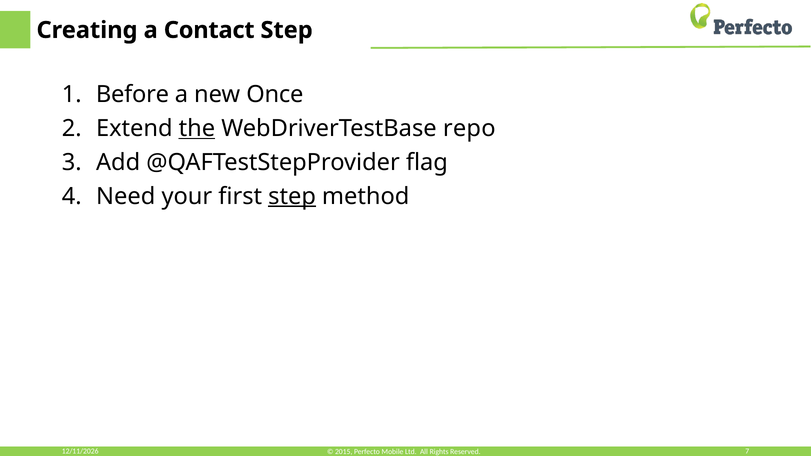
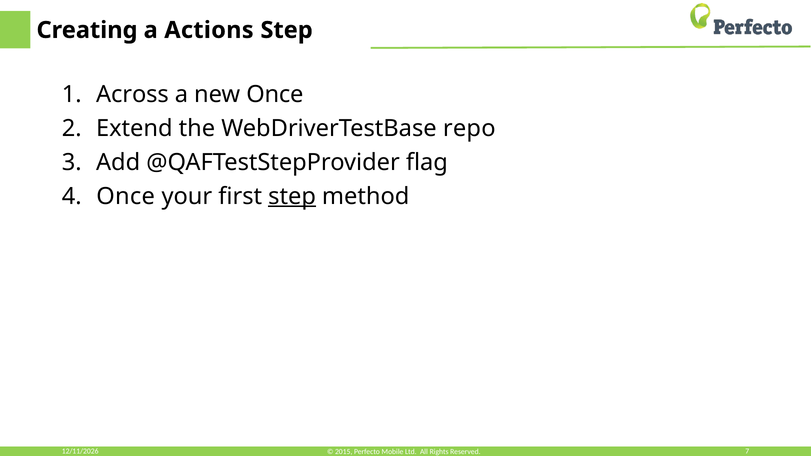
Contact: Contact -> Actions
Before: Before -> Across
the underline: present -> none
Need at (126, 196): Need -> Once
